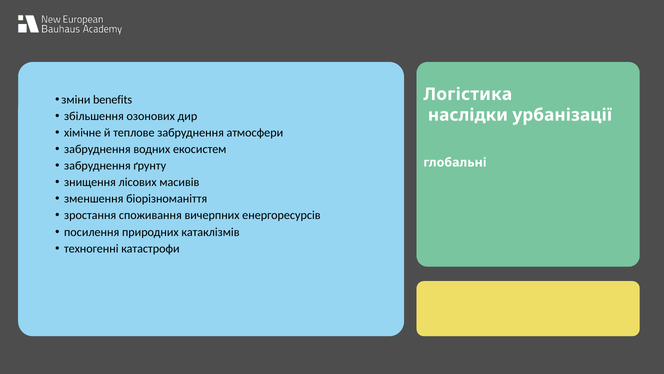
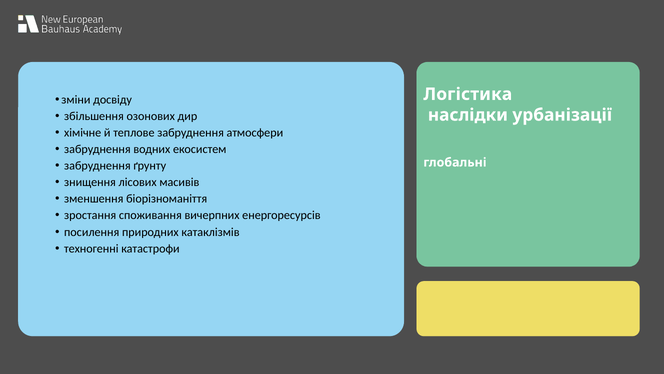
benefits: benefits -> досвіду
